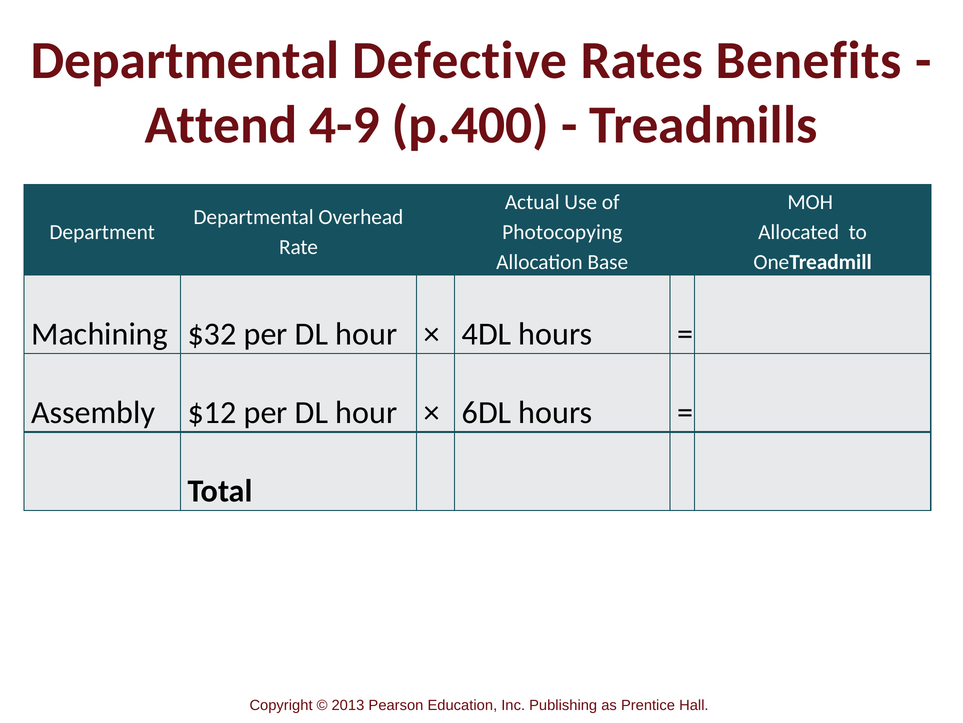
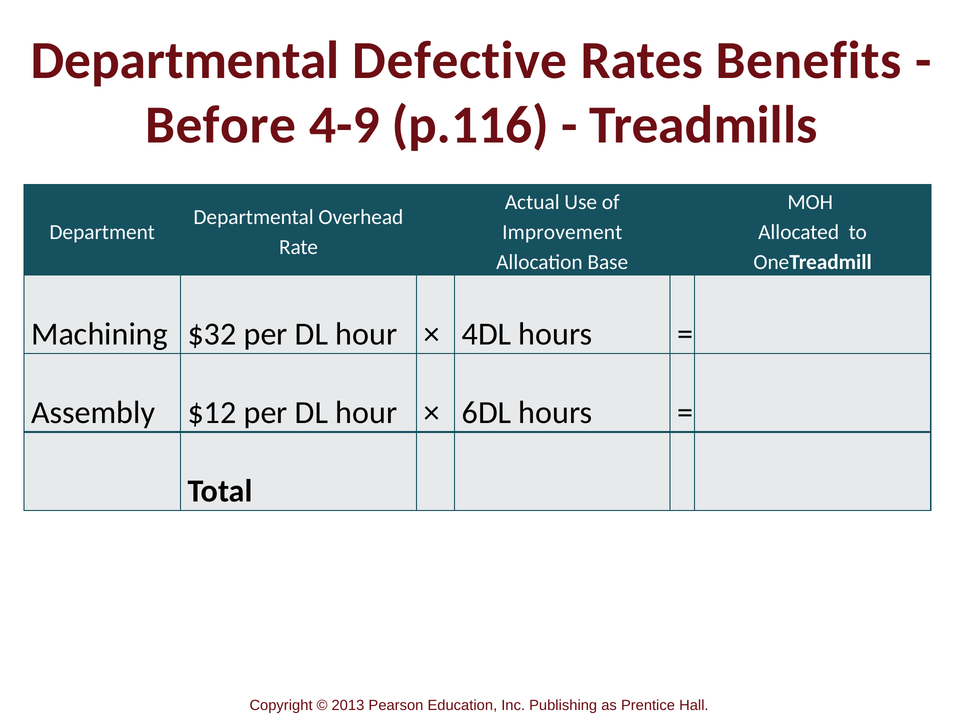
Attend: Attend -> Before
p.400: p.400 -> p.116
Photocopying: Photocopying -> Improvement
